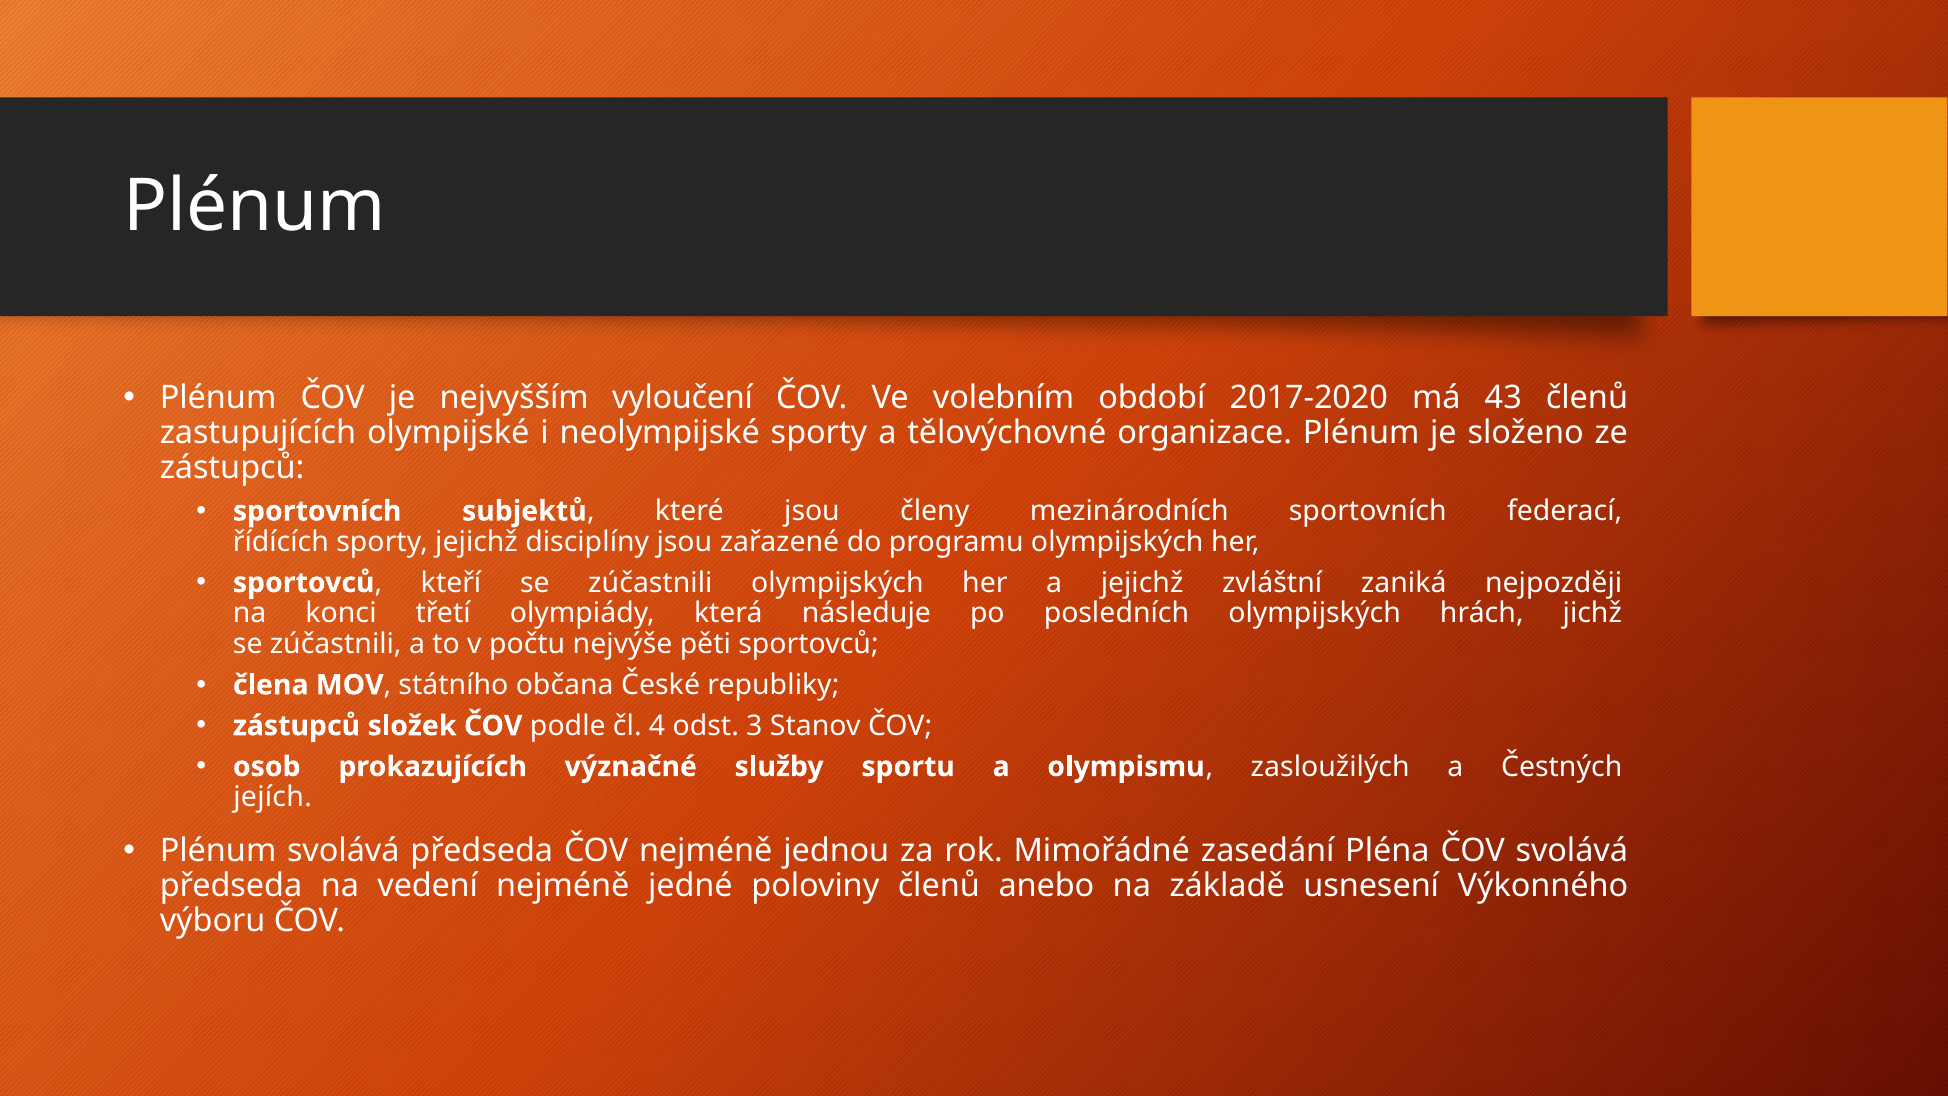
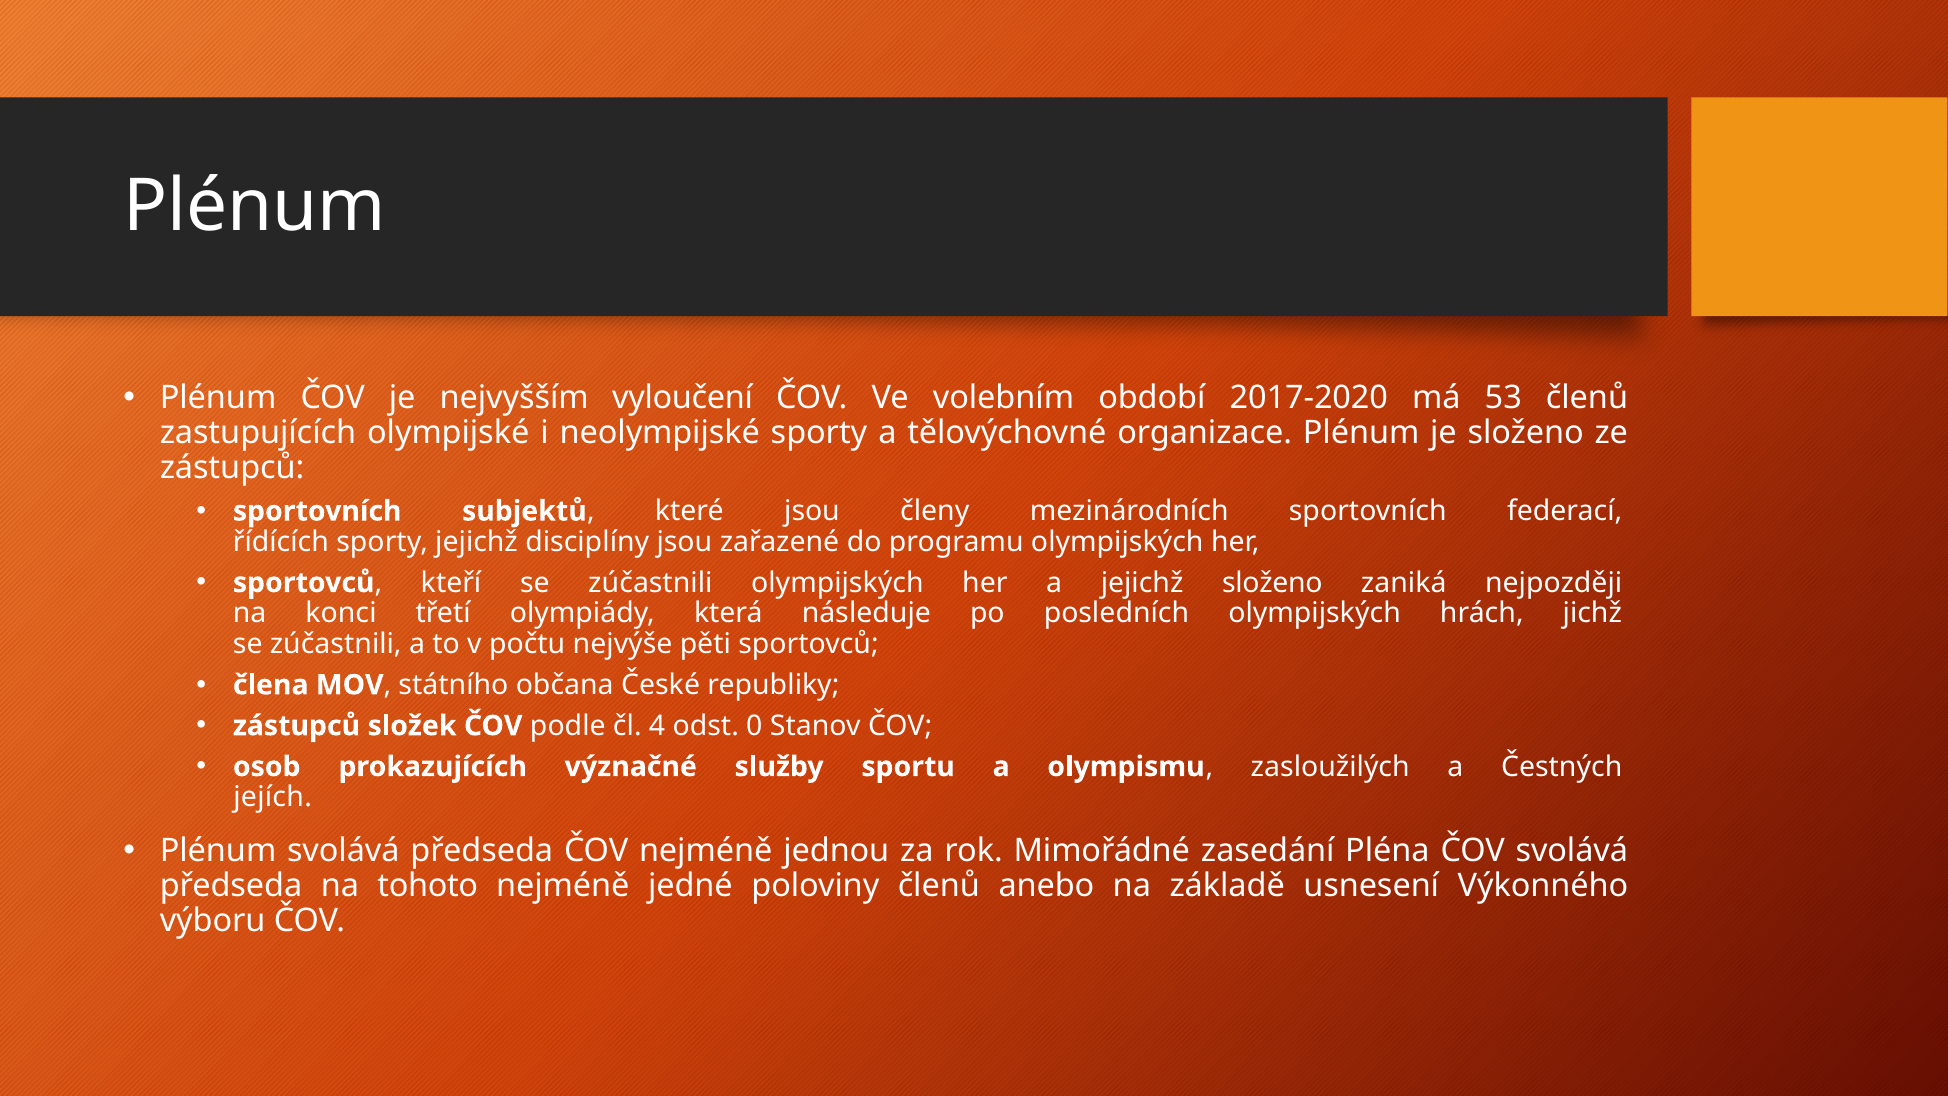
43: 43 -> 53
jejichž zvláštní: zvláštní -> složeno
3: 3 -> 0
vedení: vedení -> tohoto
